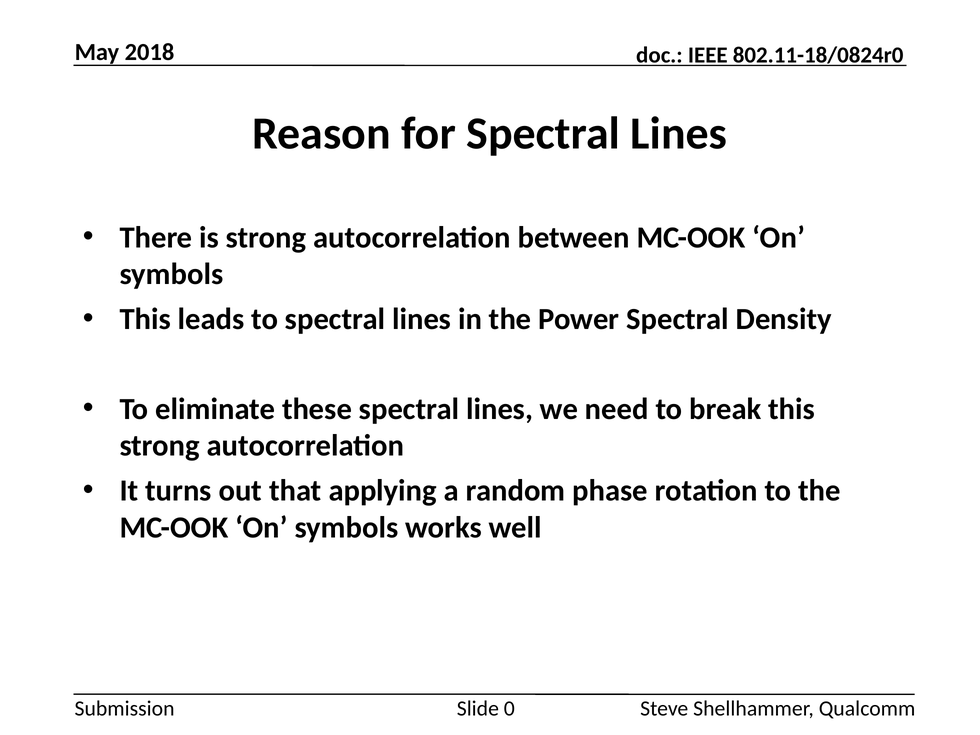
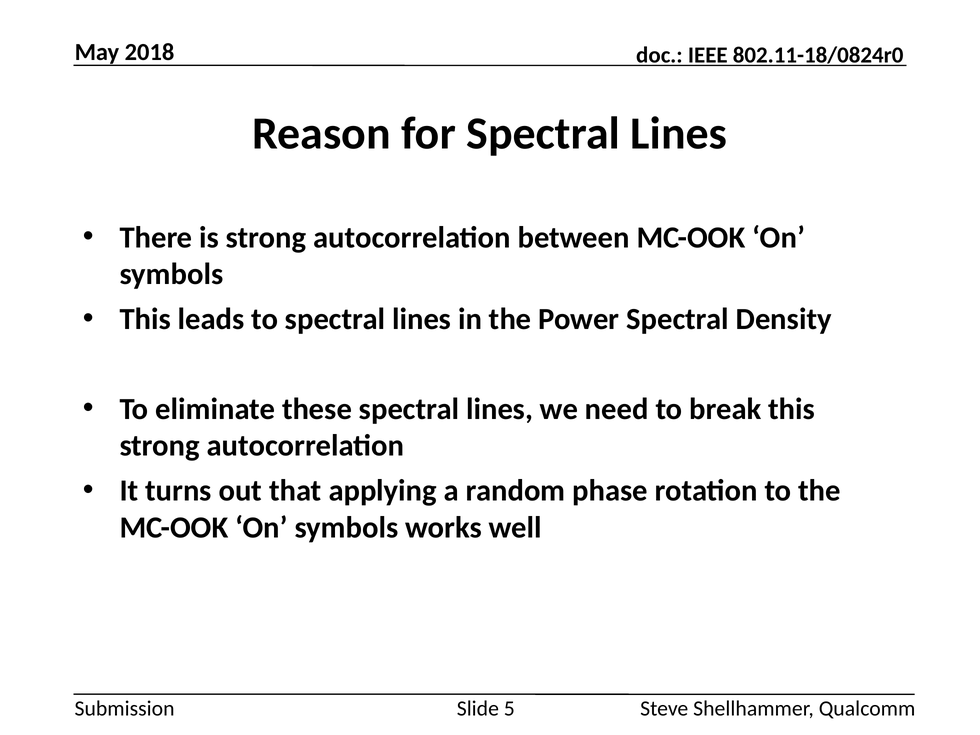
0: 0 -> 5
